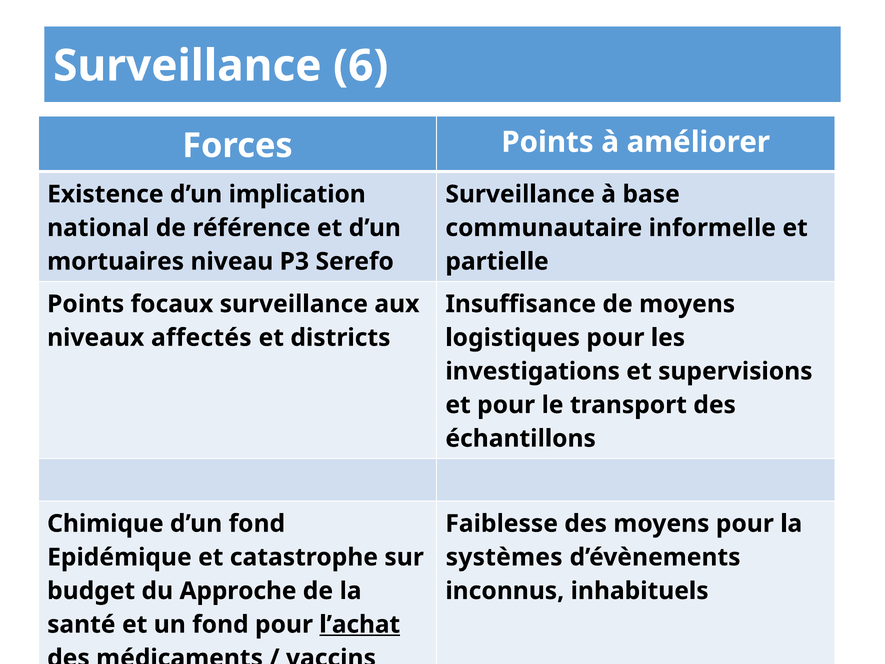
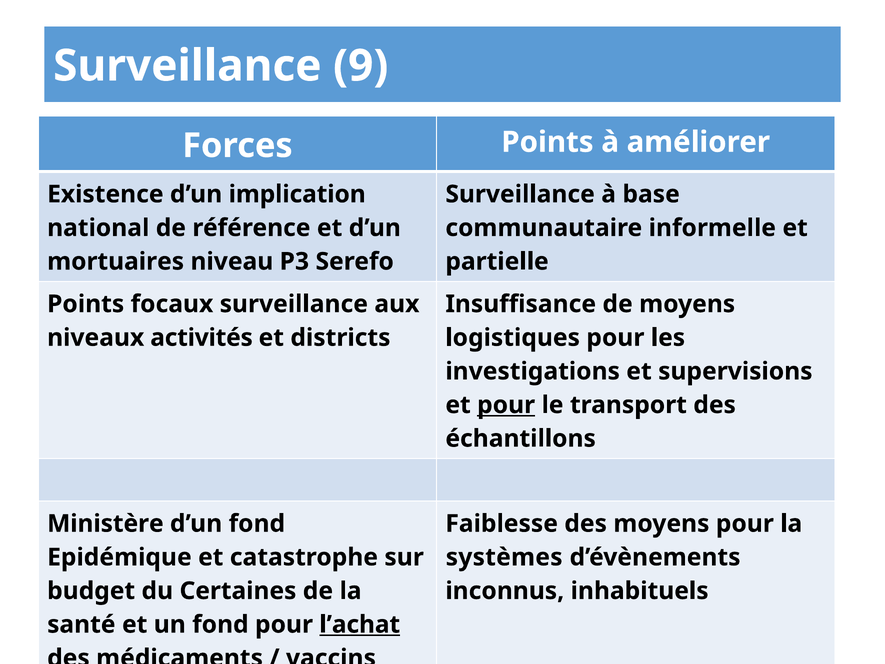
6: 6 -> 9
affectés: affectés -> activités
pour at (506, 405) underline: none -> present
Chimique: Chimique -> Ministère
Approche: Approche -> Certaines
